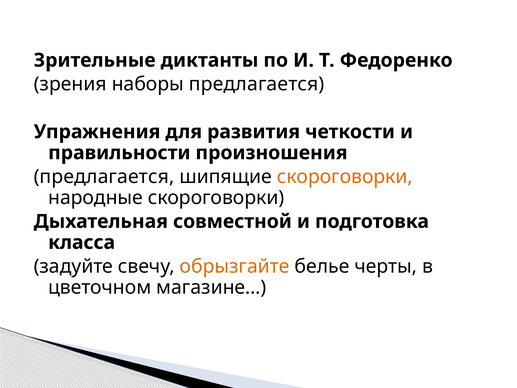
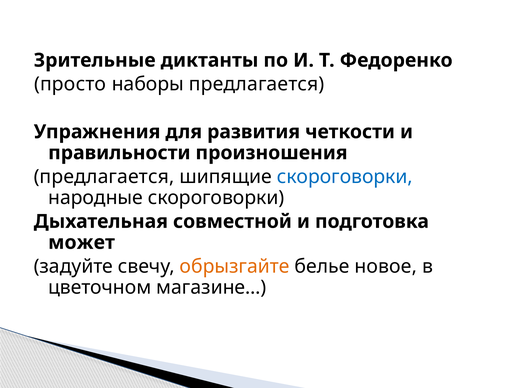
зрения: зрения -> просто
скороговорки at (345, 177) colour: orange -> blue
класса: класса -> может
черты: черты -> новое
